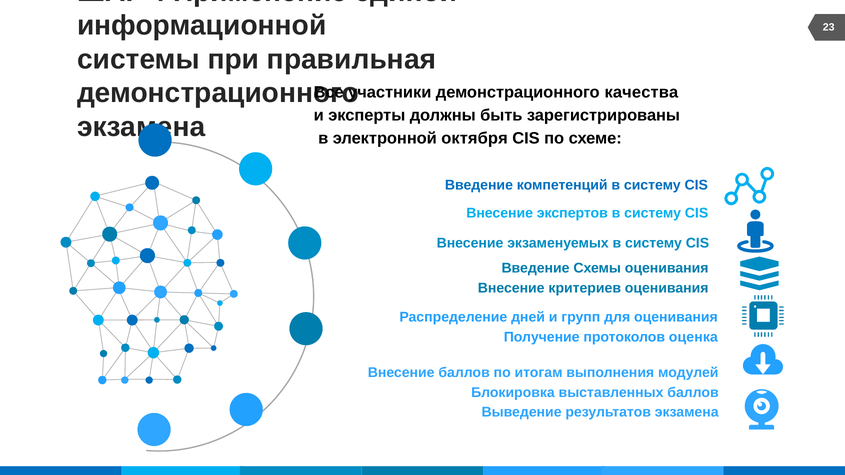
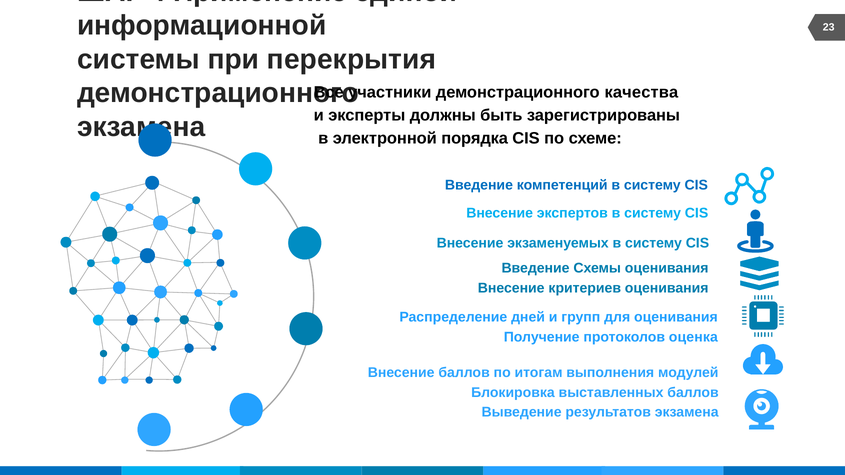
правильная: правильная -> перекрытия
октября: октября -> порядка
